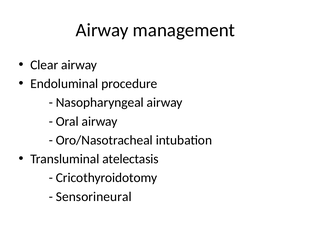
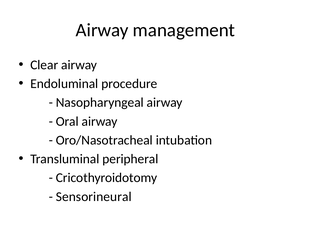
atelectasis: atelectasis -> peripheral
